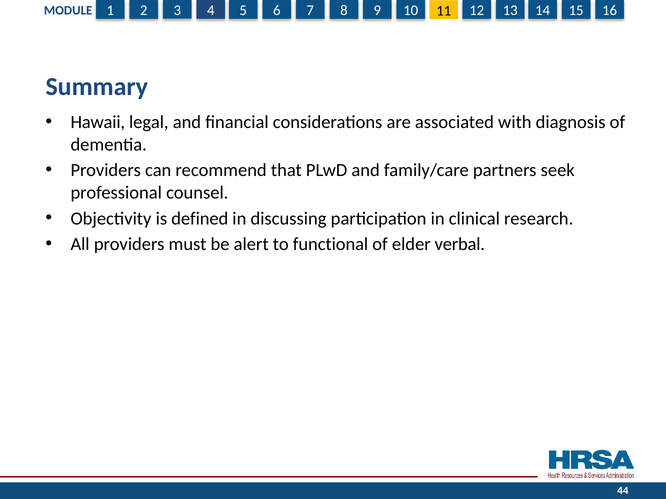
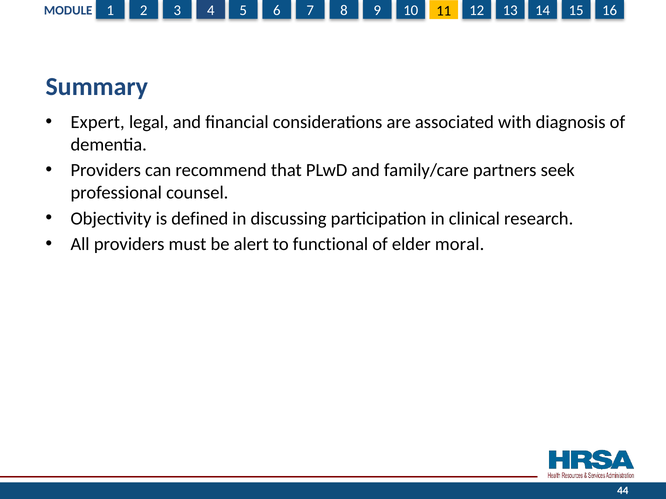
Hawaii: Hawaii -> Expert
verbal: verbal -> moral
